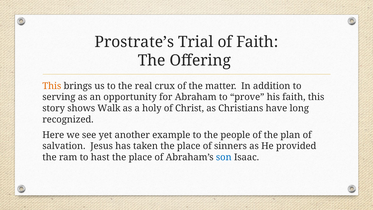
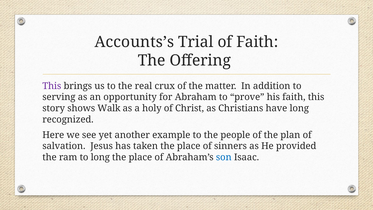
Prostrate’s: Prostrate’s -> Accounts’s
This at (52, 86) colour: orange -> purple
to hast: hast -> long
